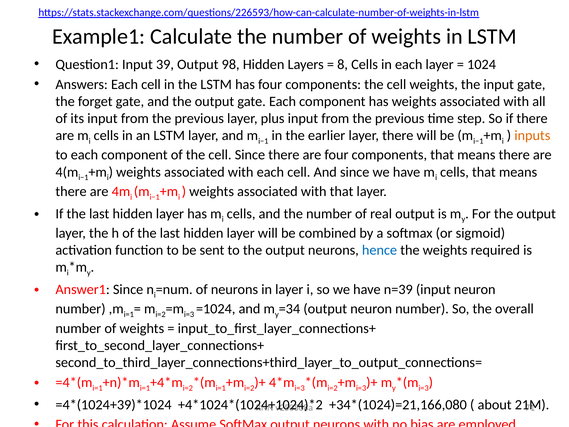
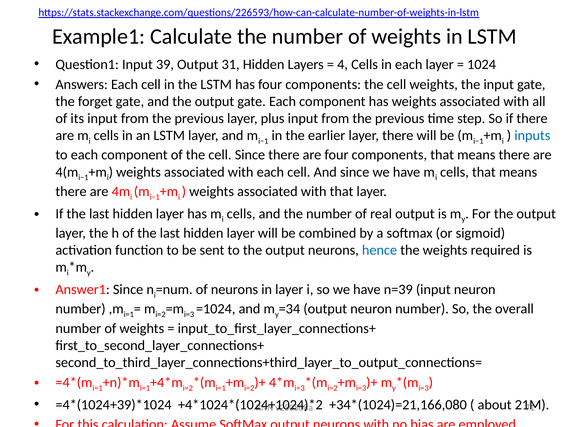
98: 98 -> 31
8: 8 -> 4
inputs colour: orange -> blue
